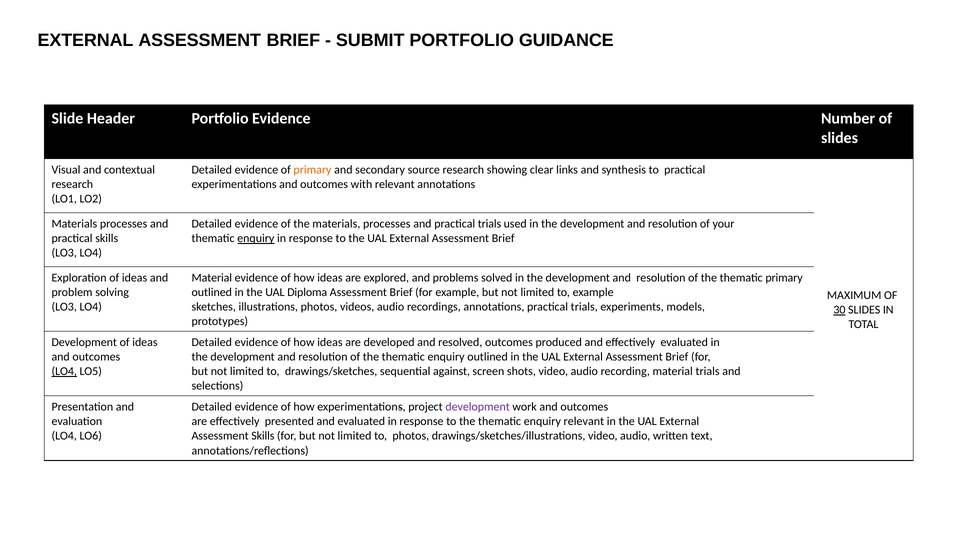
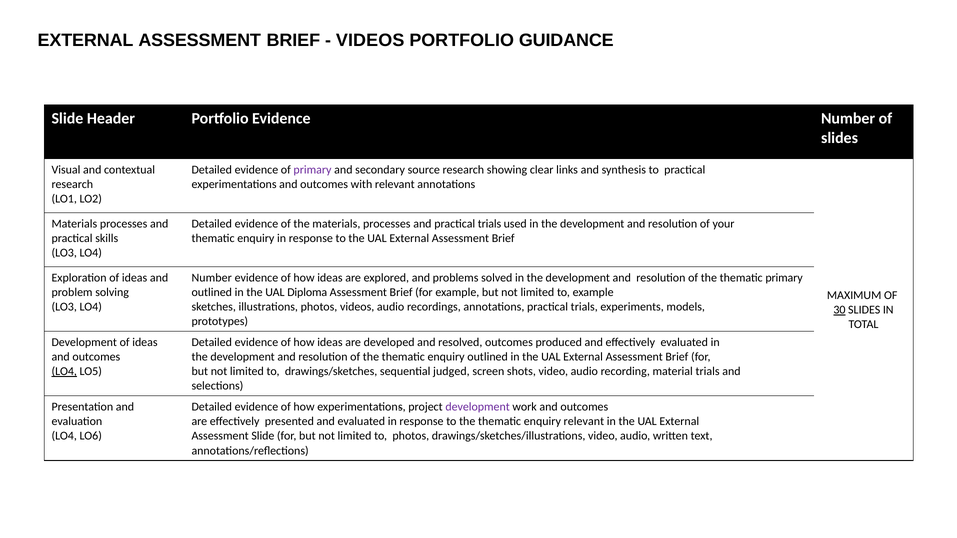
SUBMIT at (370, 40): SUBMIT -> VIDEOS
primary at (312, 170) colour: orange -> purple
enquiry at (256, 238) underline: present -> none
Material at (212, 278): Material -> Number
against: against -> judged
Assessment Skills: Skills -> Slide
